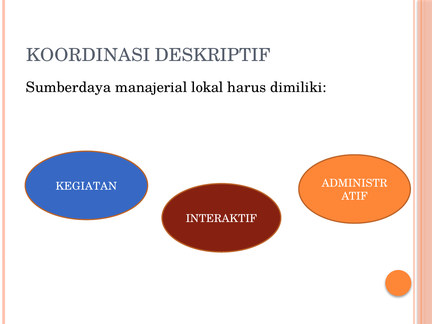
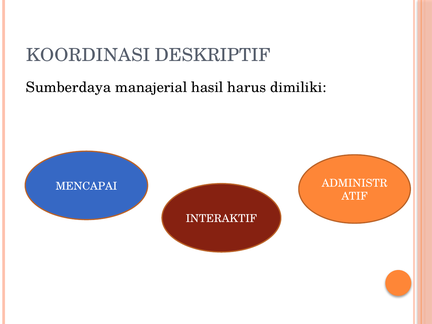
lokal: lokal -> hasil
KEGIATAN: KEGIATAN -> MENCAPAI
